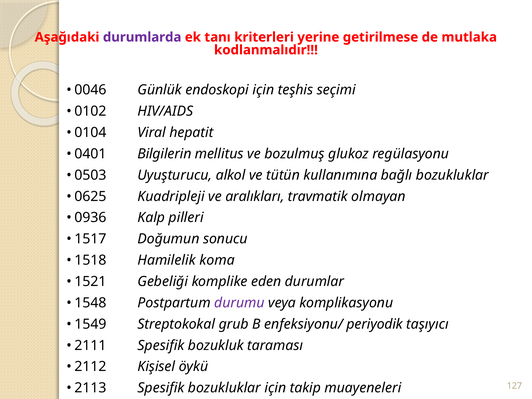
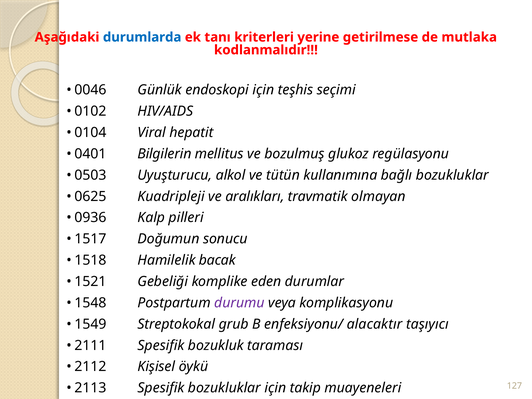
durumlarda colour: purple -> blue
koma: koma -> bacak
periyodik: periyodik -> alacaktır
